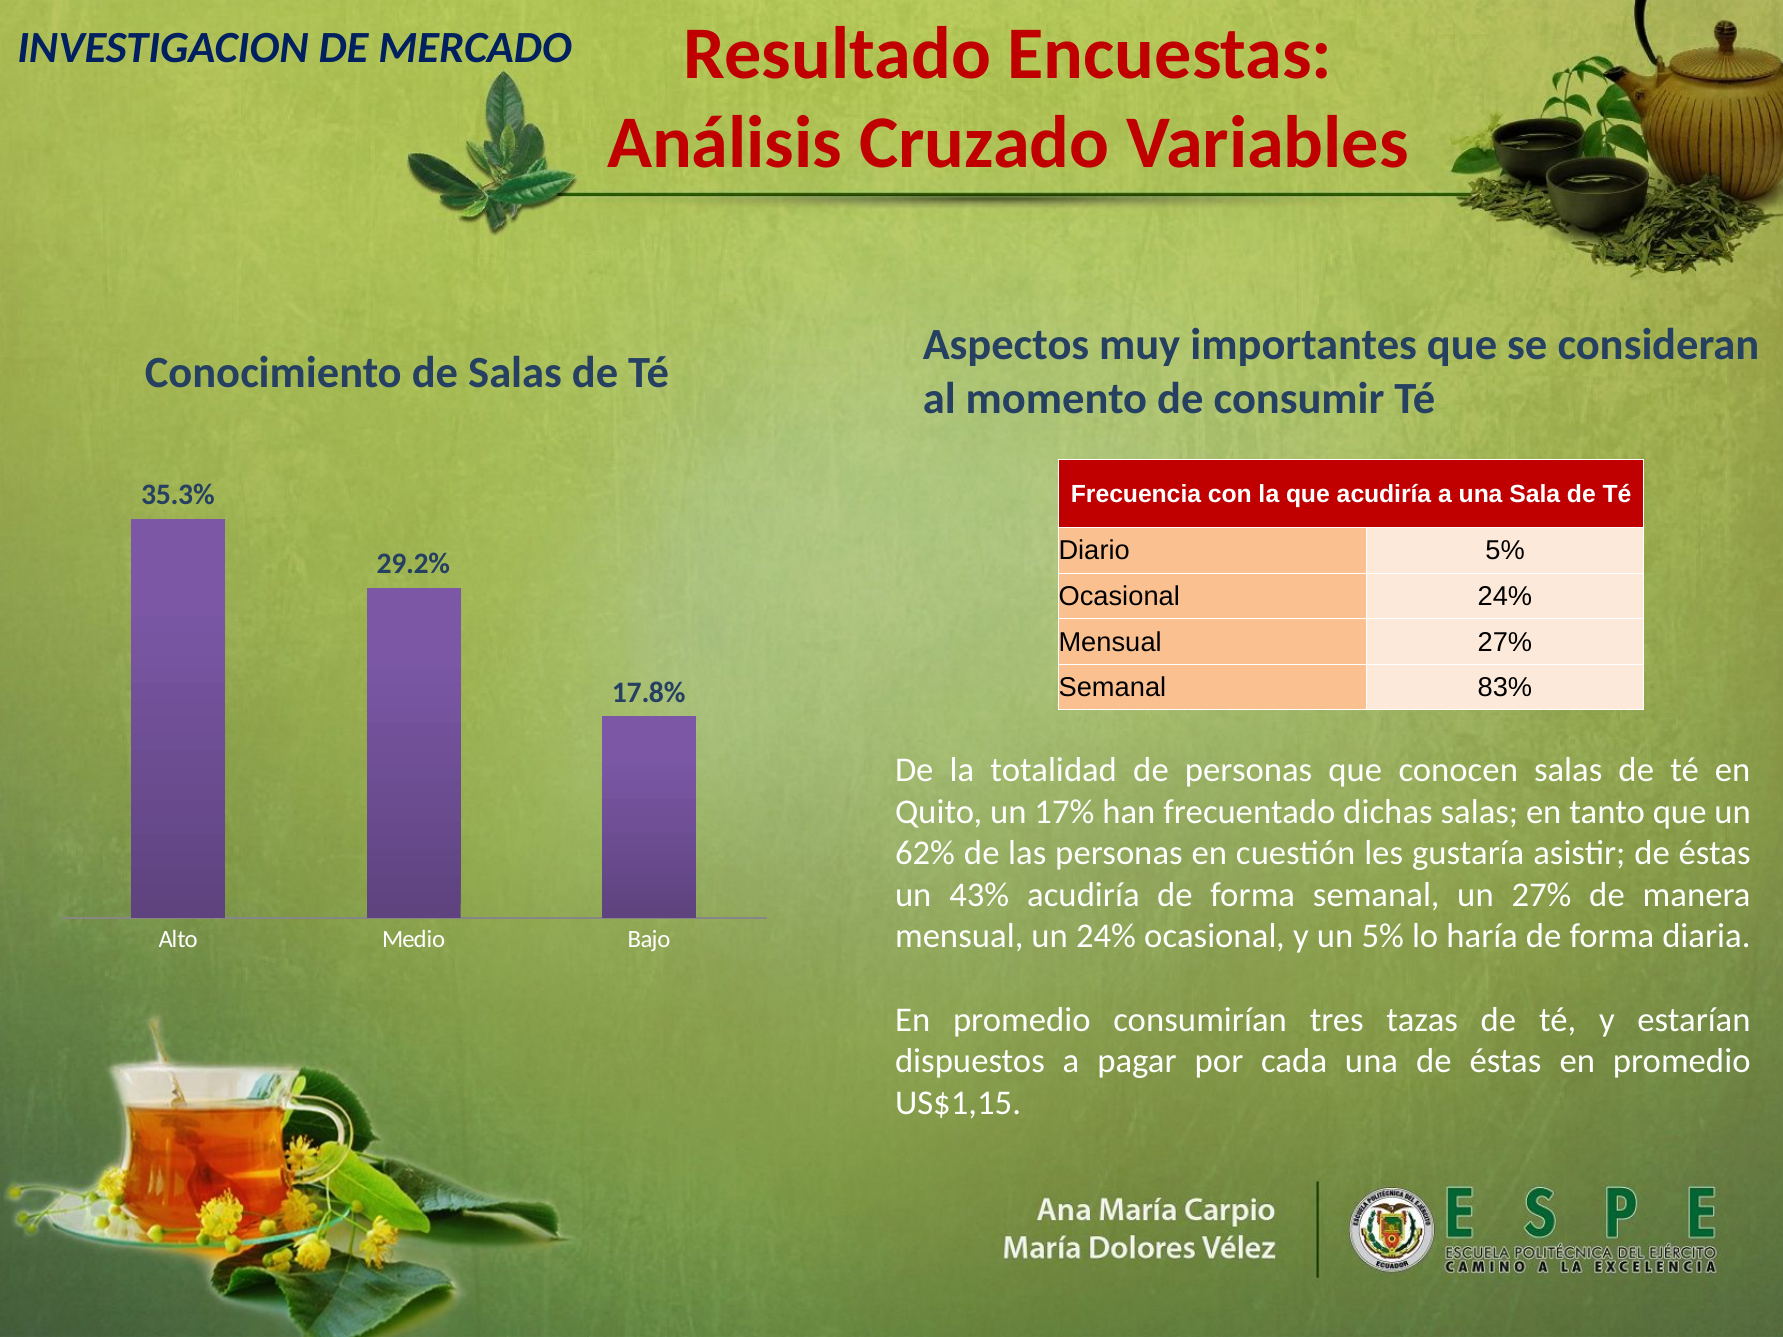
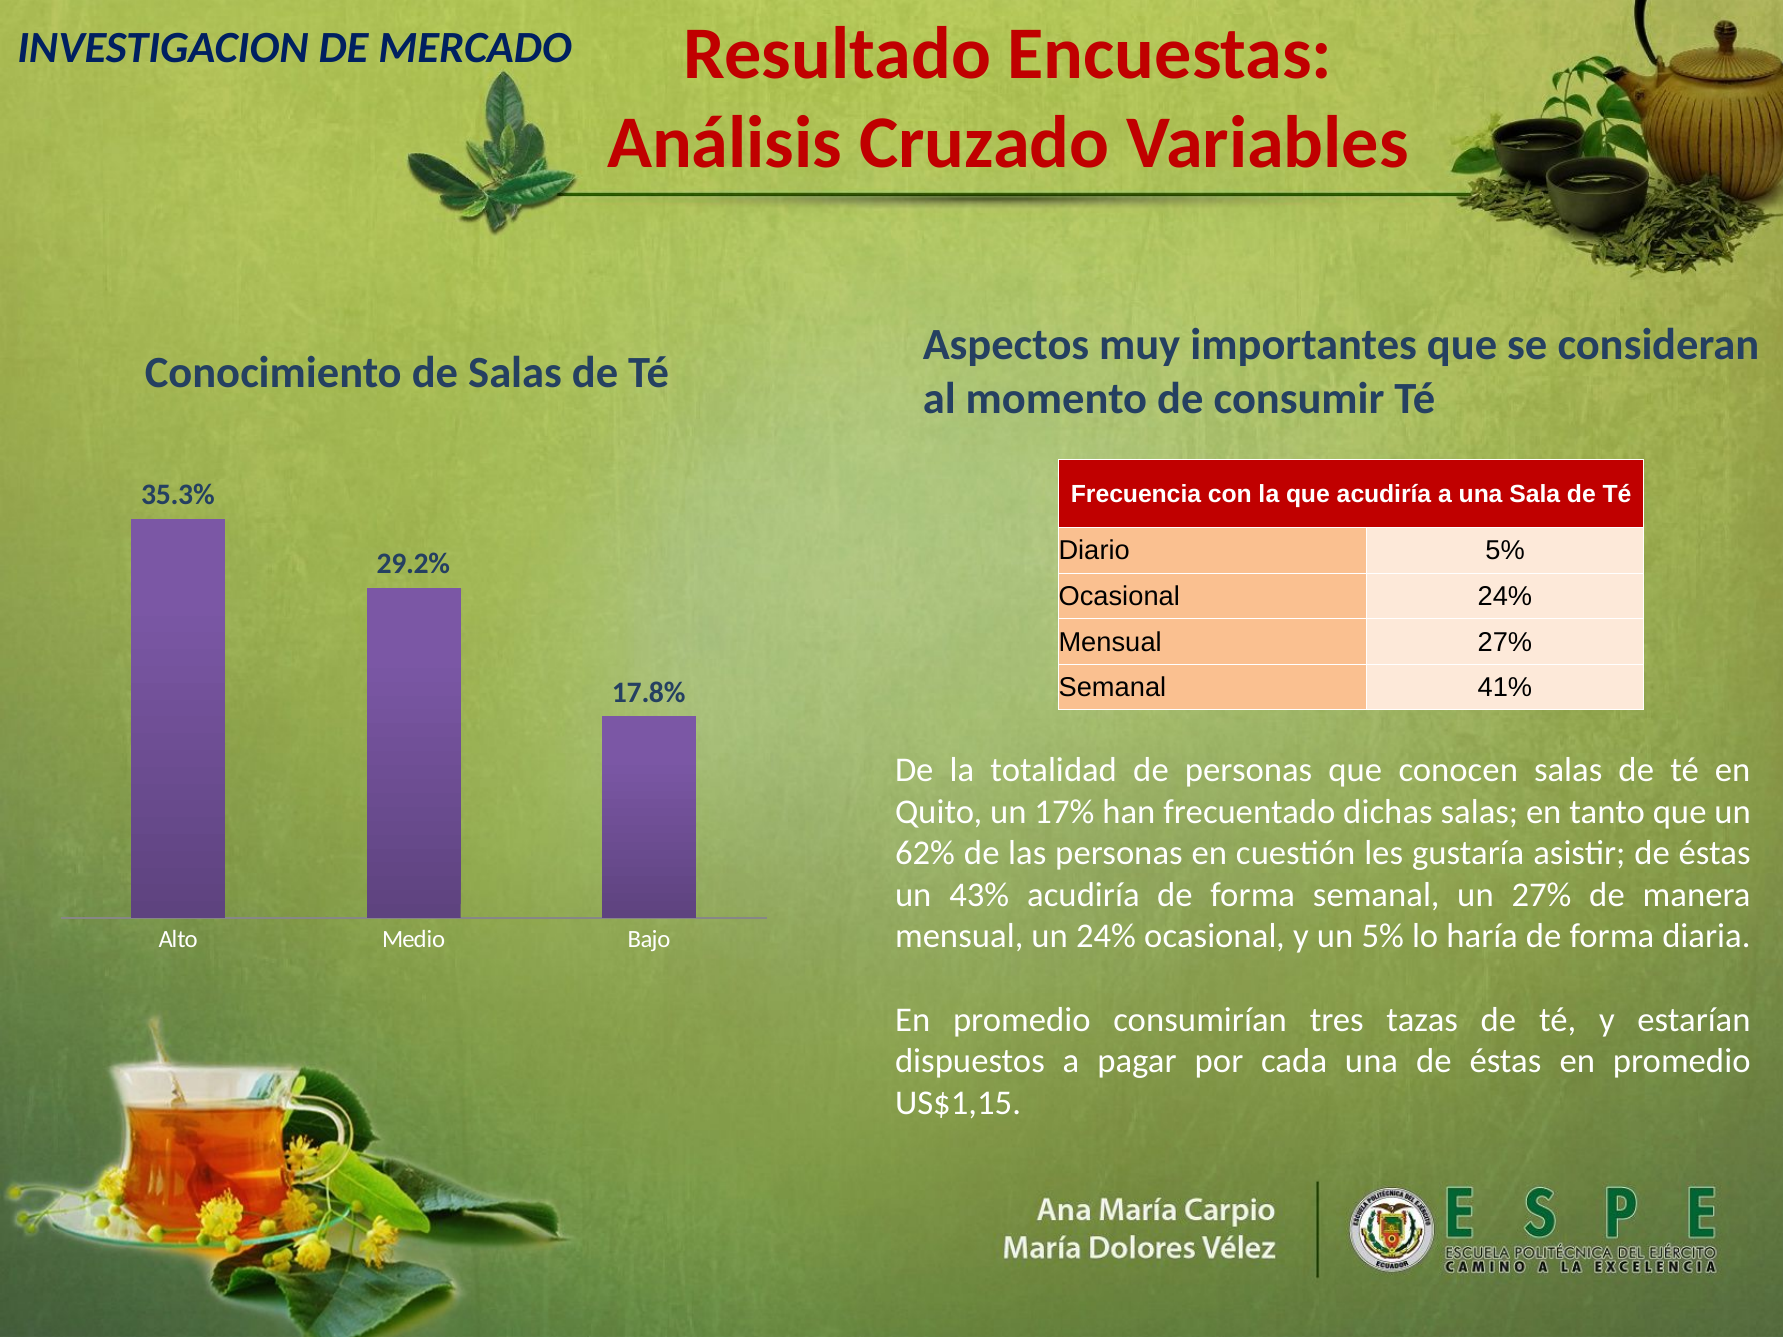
83%: 83% -> 41%
